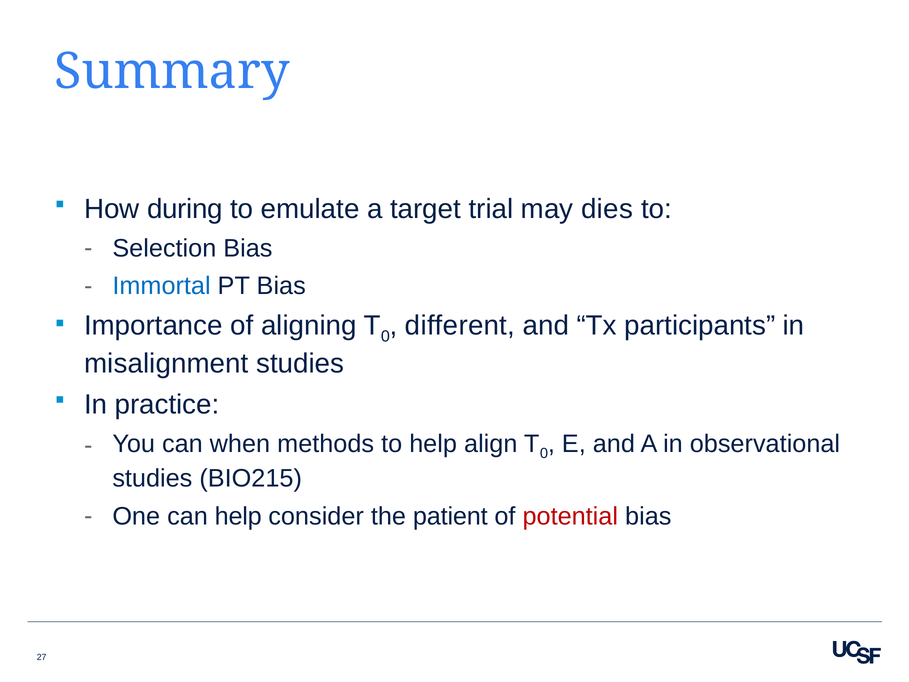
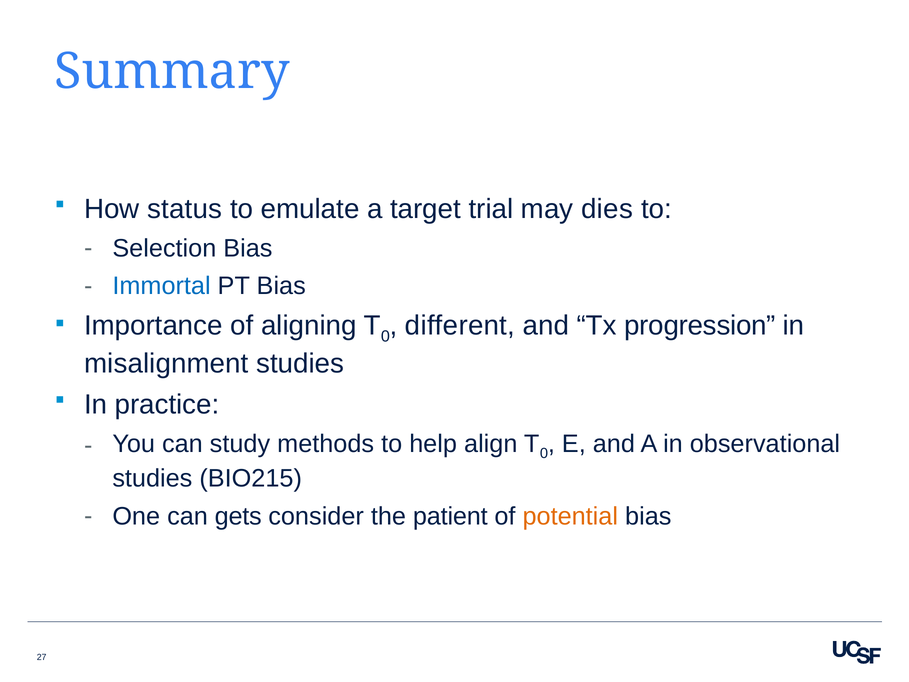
during: during -> status
participants: participants -> progression
when: when -> study
can help: help -> gets
potential colour: red -> orange
